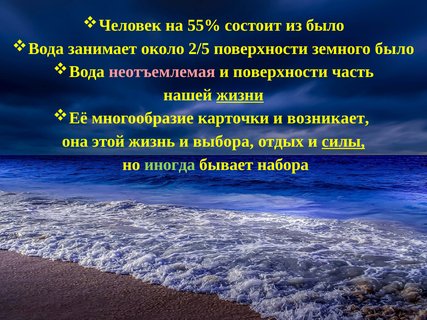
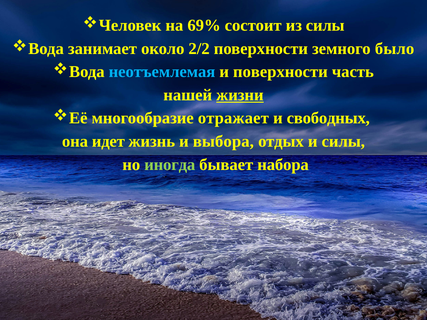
55%: 55% -> 69%
из было: было -> силы
2/5: 2/5 -> 2/2
неотъемлемая colour: pink -> light blue
карточки: карточки -> отражает
возникает: возникает -> свободных
этой: этой -> идет
силы at (343, 141) underline: present -> none
